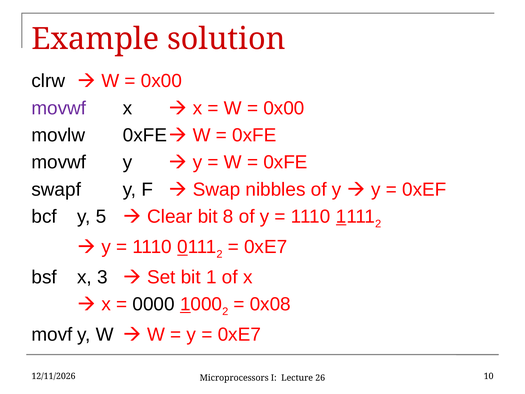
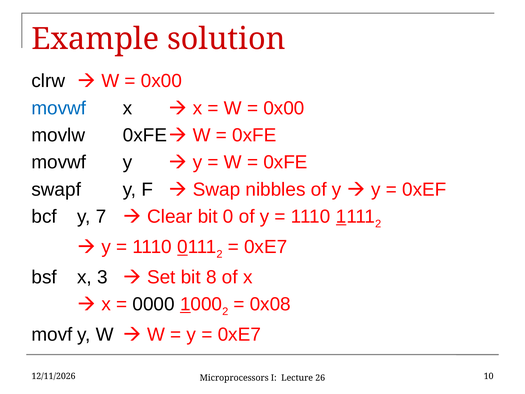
movwf at (59, 108) colour: purple -> blue
5: 5 -> 7
8: 8 -> 0
1: 1 -> 8
